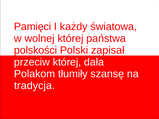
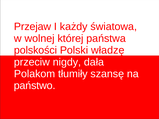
Pamięci: Pamięci -> Przejaw
zapisał: zapisał -> władzę
przeciw której: której -> nigdy
tradycja: tradycja -> państwo
